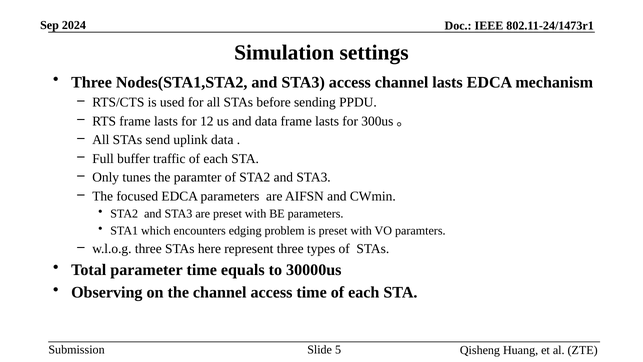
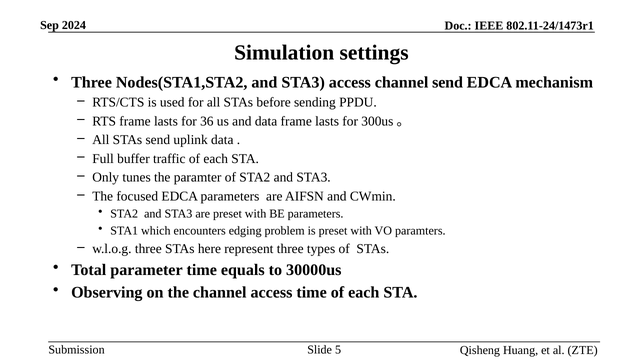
channel lasts: lasts -> send
12: 12 -> 36
